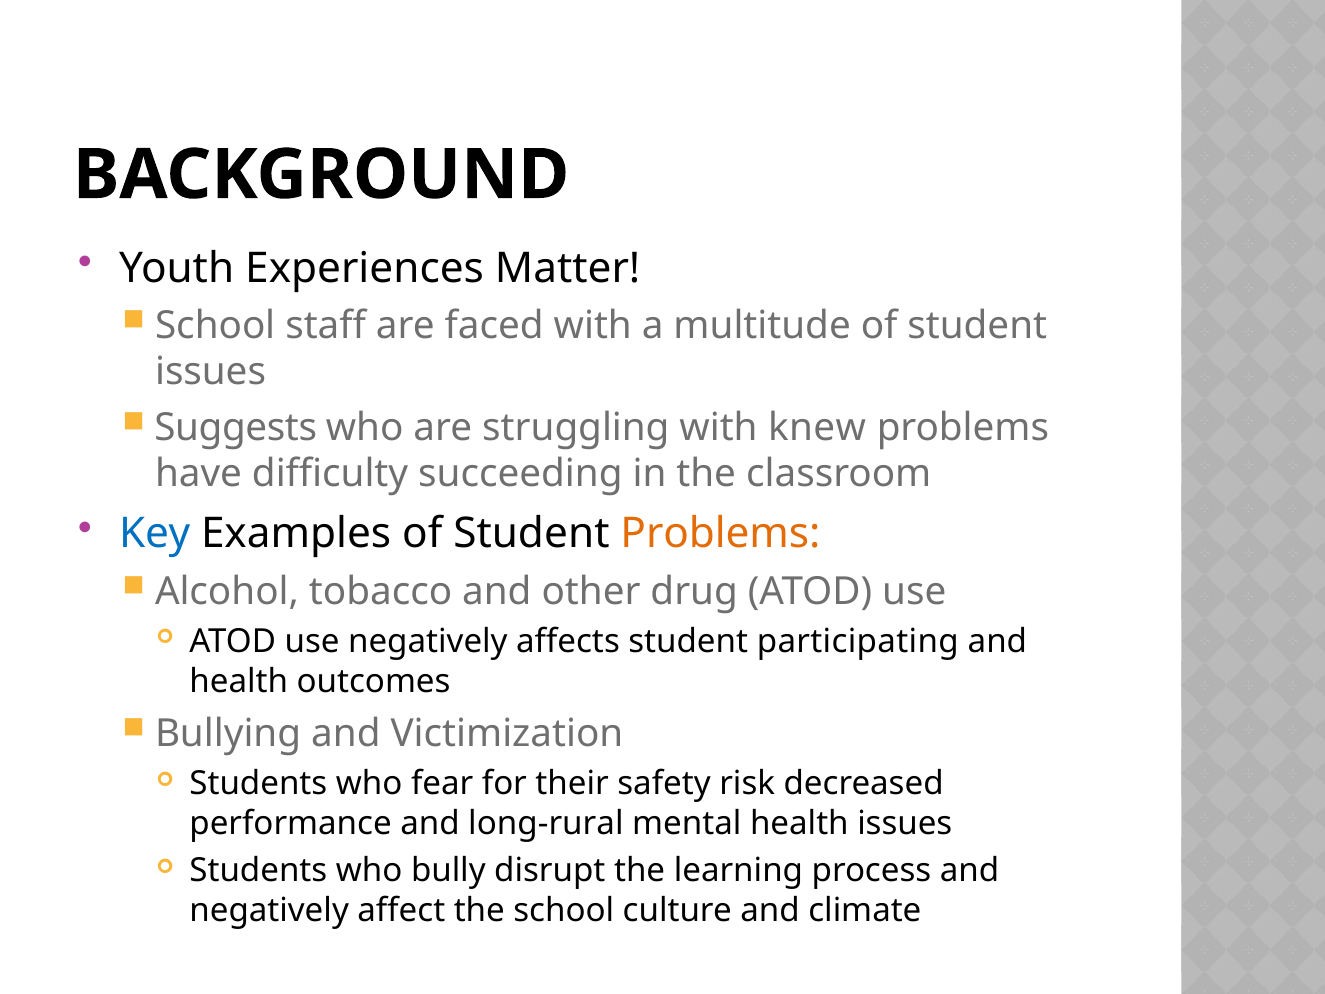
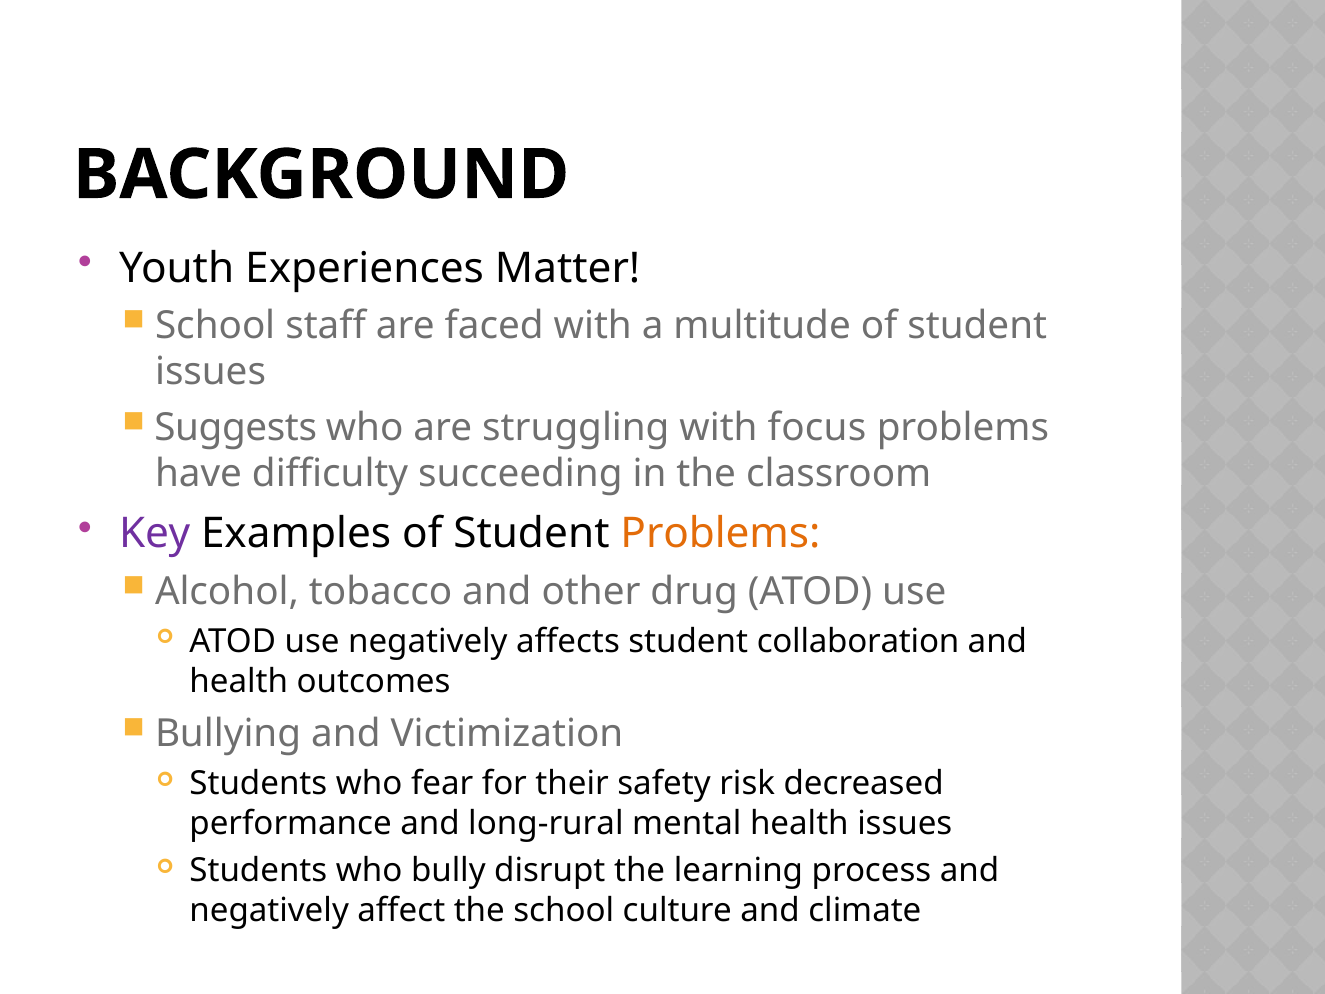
knew: knew -> focus
Key colour: blue -> purple
participating: participating -> collaboration
